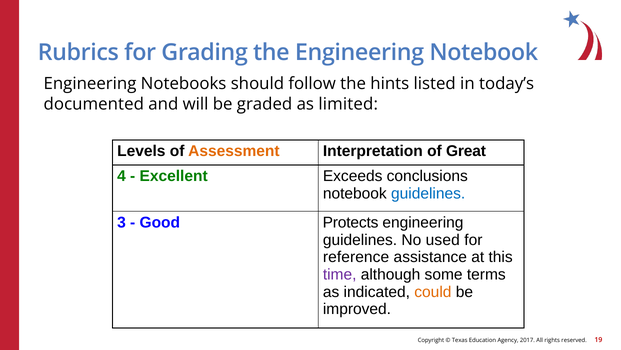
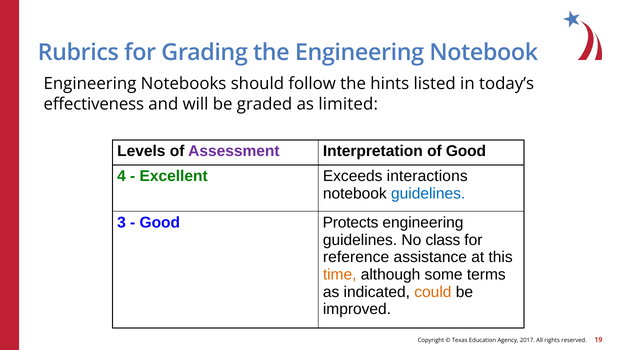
documented: documented -> effectiveness
Assessment colour: orange -> purple
of Great: Great -> Good
conclusions: conclusions -> interactions
used: used -> class
time colour: purple -> orange
